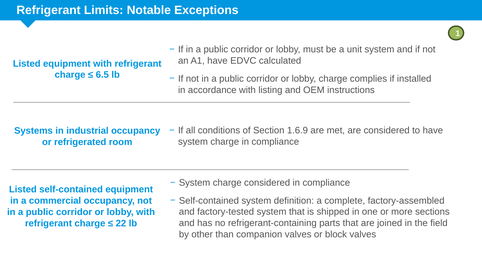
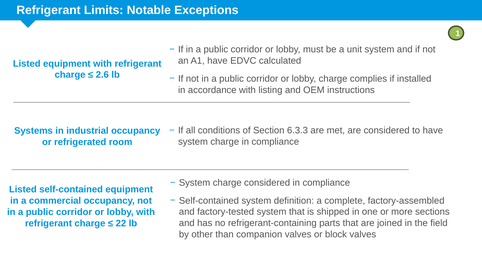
6.5: 6.5 -> 2.6
1.6.9: 1.6.9 -> 6.3.3
